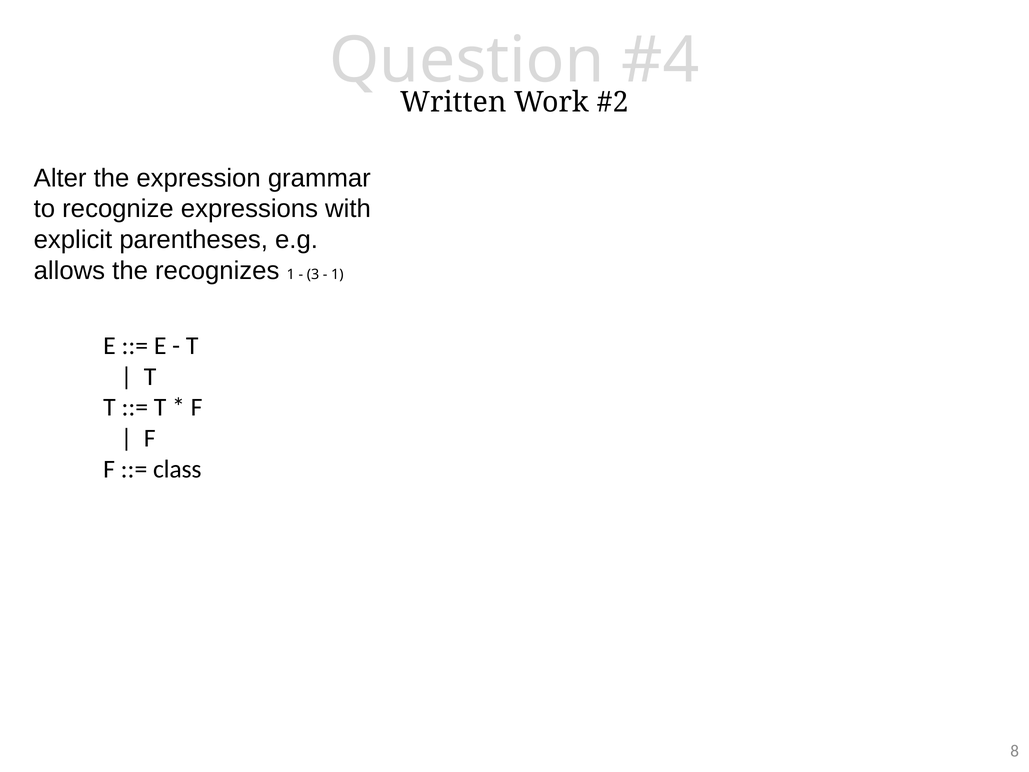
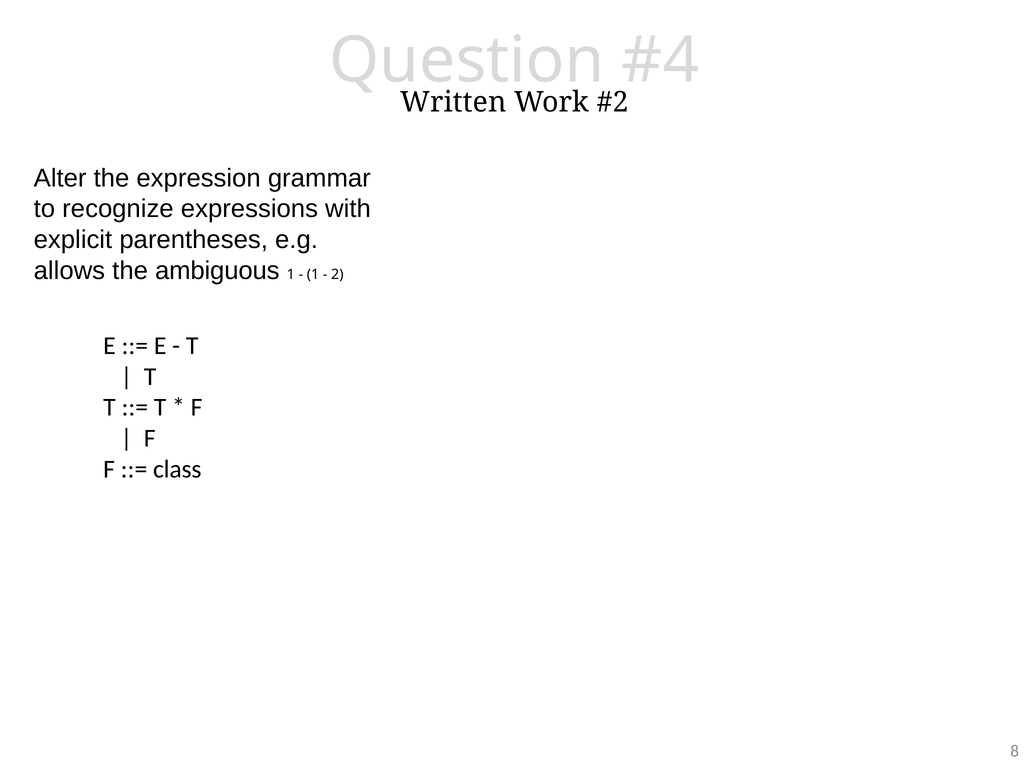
recognizes: recognizes -> ambiguous
3 at (313, 274): 3 -> 1
1 at (337, 274): 1 -> 2
